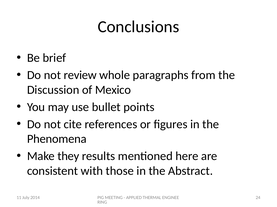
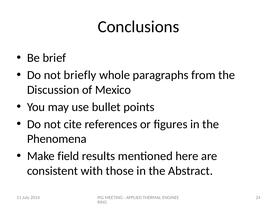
review: review -> briefly
they: they -> field
